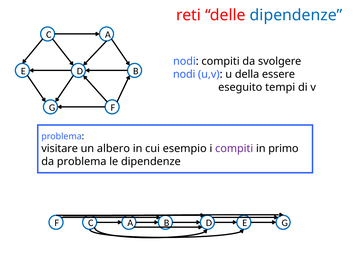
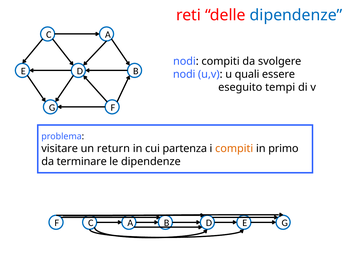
della: della -> quali
albero: albero -> return
esempio: esempio -> partenza
compiti at (234, 148) colour: purple -> orange
da problema: problema -> terminare
